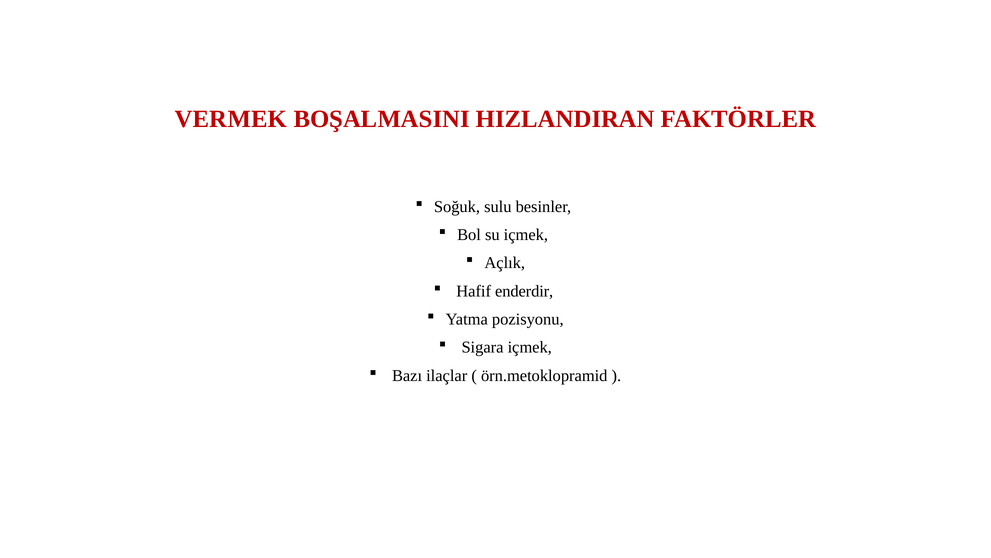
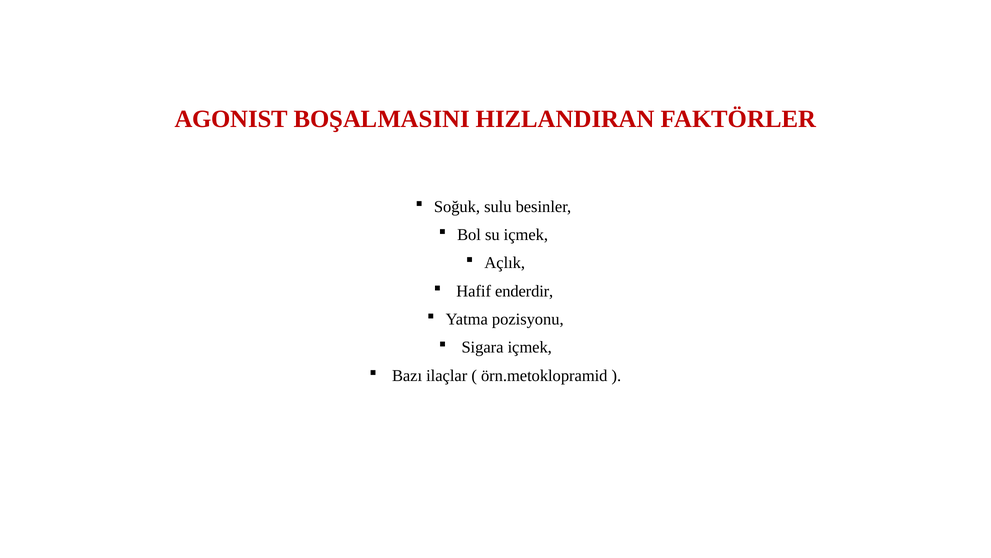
VERMEK: VERMEK -> AGONIST
